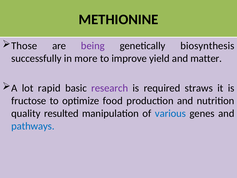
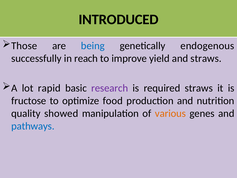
METHIONINE: METHIONINE -> INTRODUCED
being colour: purple -> blue
biosynthesis: biosynthesis -> endogenous
more: more -> reach
and matter: matter -> straws
resulted: resulted -> showed
various colour: blue -> orange
